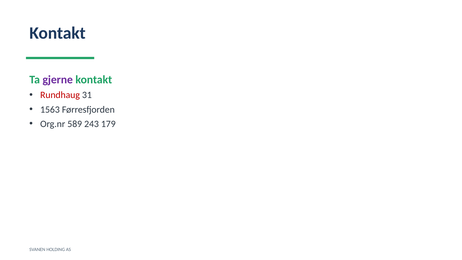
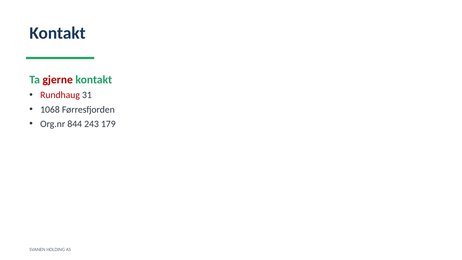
gjerne colour: purple -> red
1563: 1563 -> 1068
589: 589 -> 844
